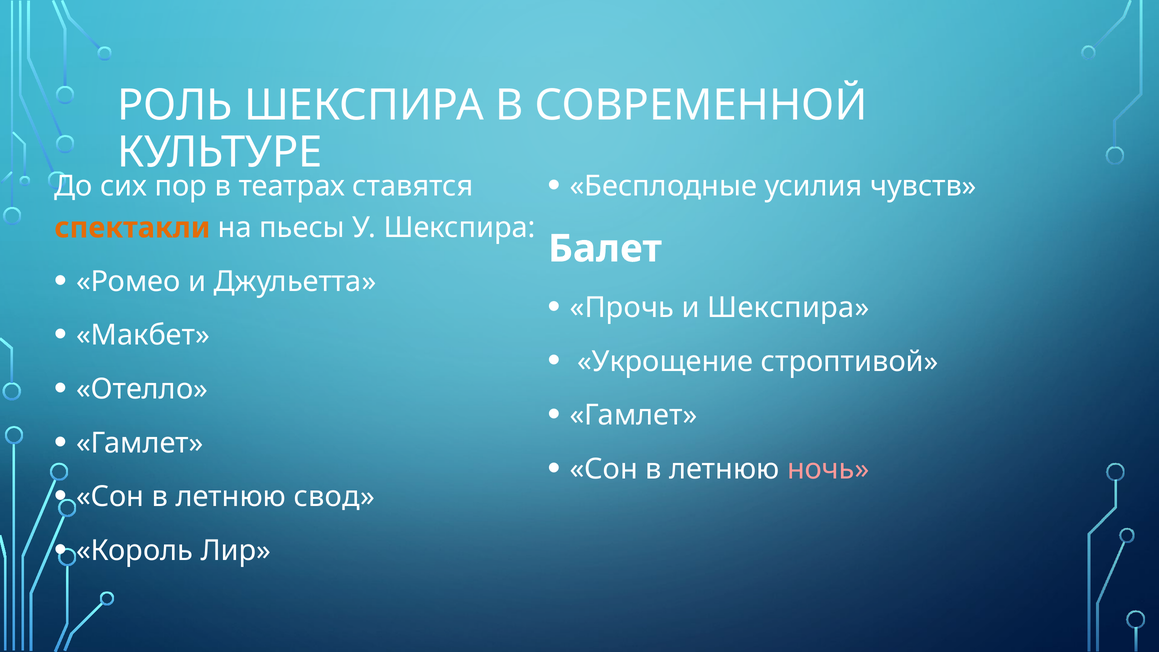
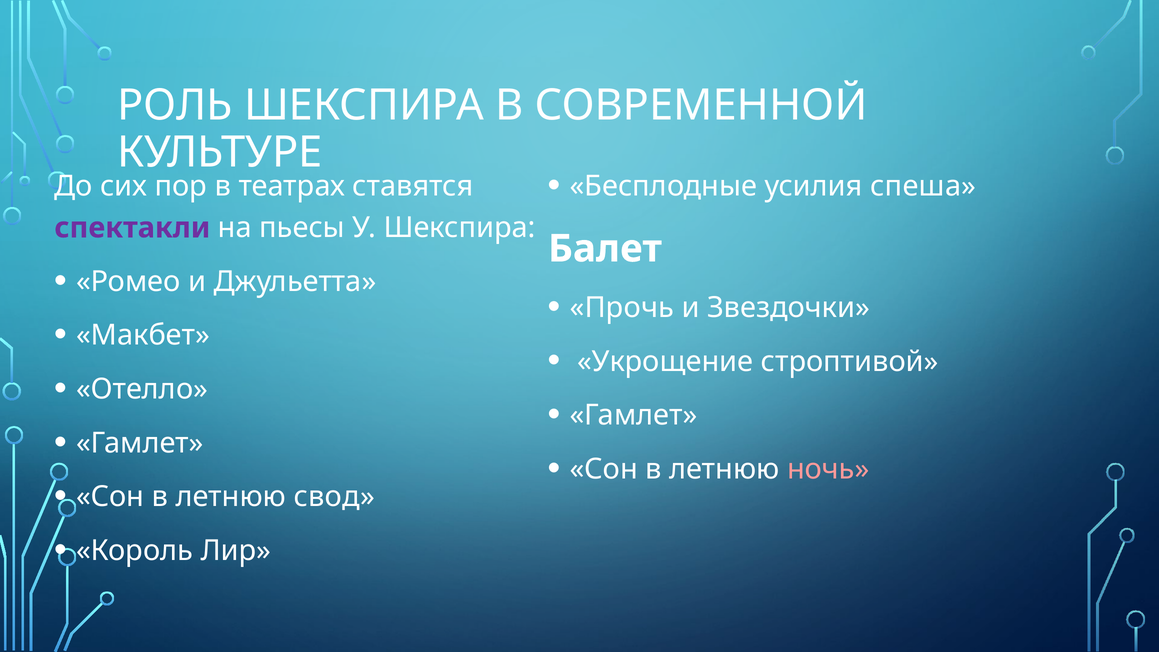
чувств: чувств -> спеша
спектакли colour: orange -> purple
и Шекспира: Шекспира -> Звездочки
